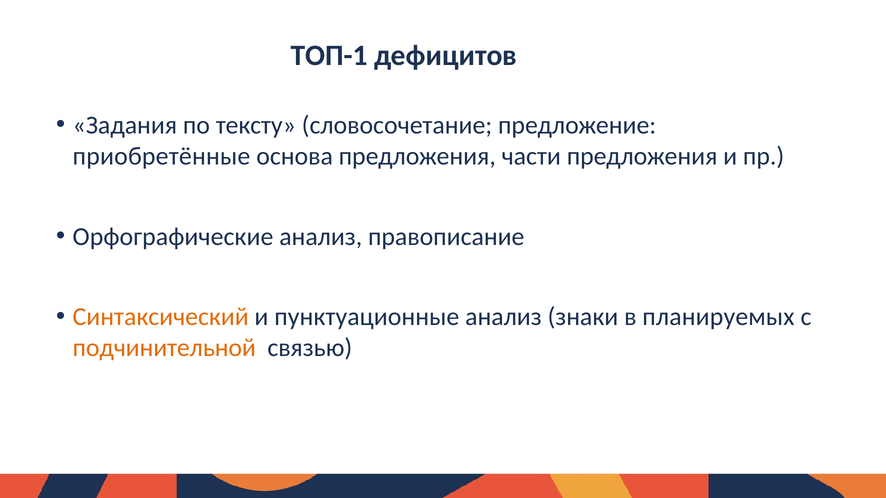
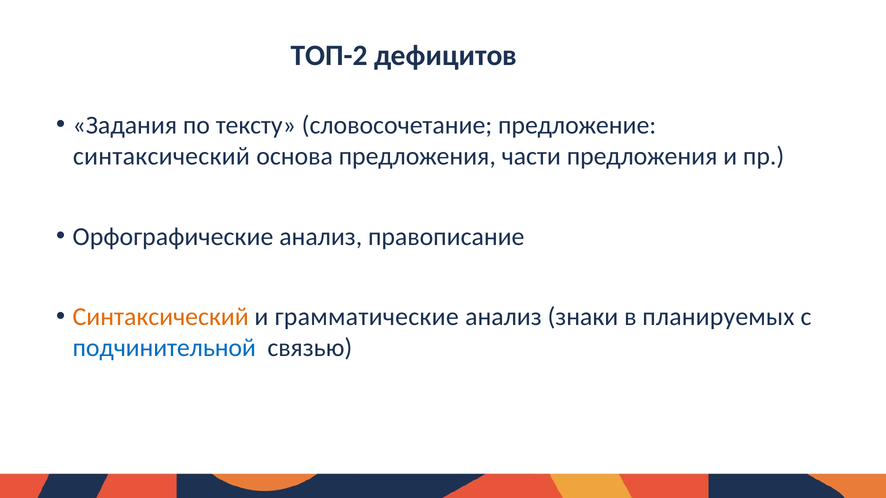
ТОП-1: ТОП-1 -> ТОП-2
приобретённые at (161, 156): приобретённые -> синтаксический
пунктуационные: пунктуационные -> грамматические
подчинительной colour: orange -> blue
